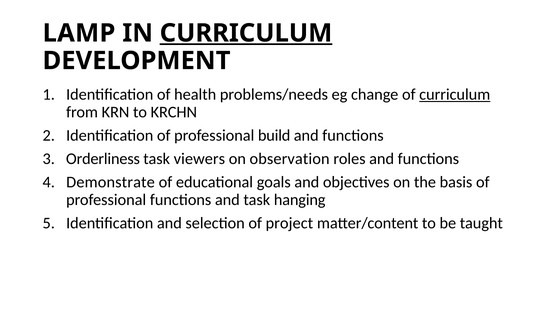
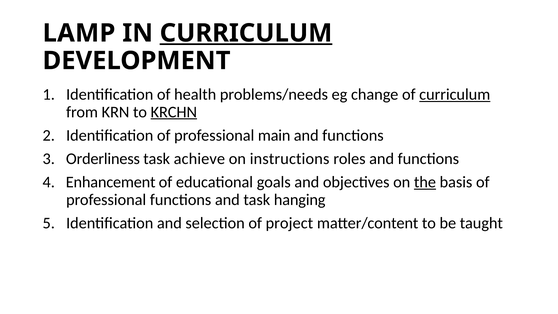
KRCHN underline: none -> present
build: build -> main
viewers: viewers -> achieve
observation: observation -> instructions
Demonstrate: Demonstrate -> Enhancement
the underline: none -> present
